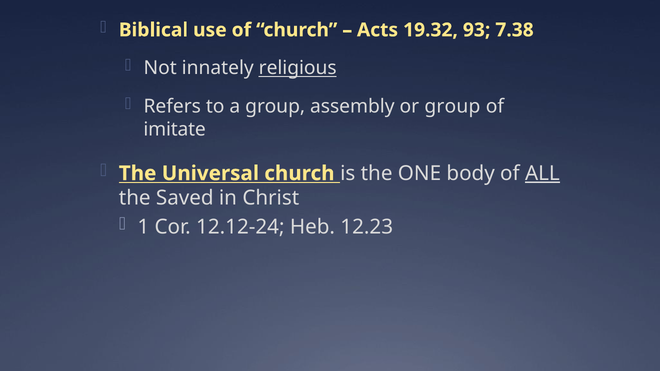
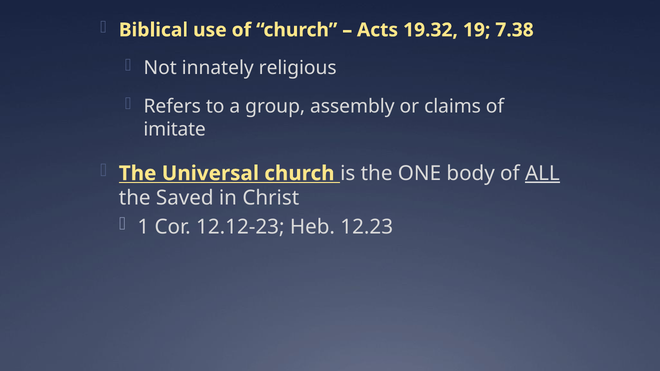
93: 93 -> 19
religious underline: present -> none
or group: group -> claims
12.12-24: 12.12-24 -> 12.12-23
